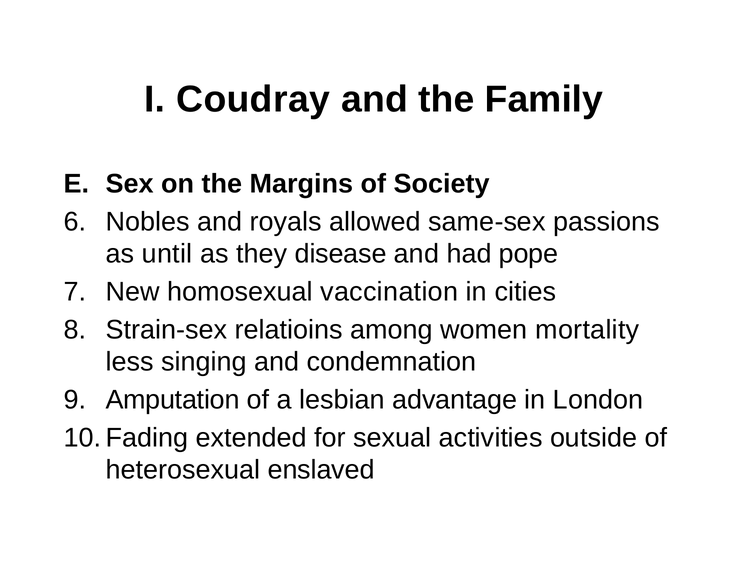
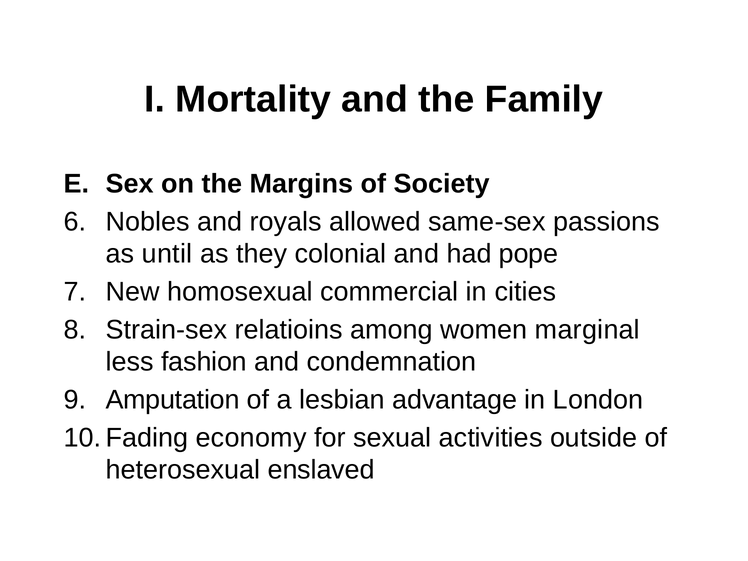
Coudray: Coudray -> Mortality
disease: disease -> colonial
vaccination: vaccination -> commercial
mortality: mortality -> marginal
singing: singing -> fashion
extended: extended -> economy
